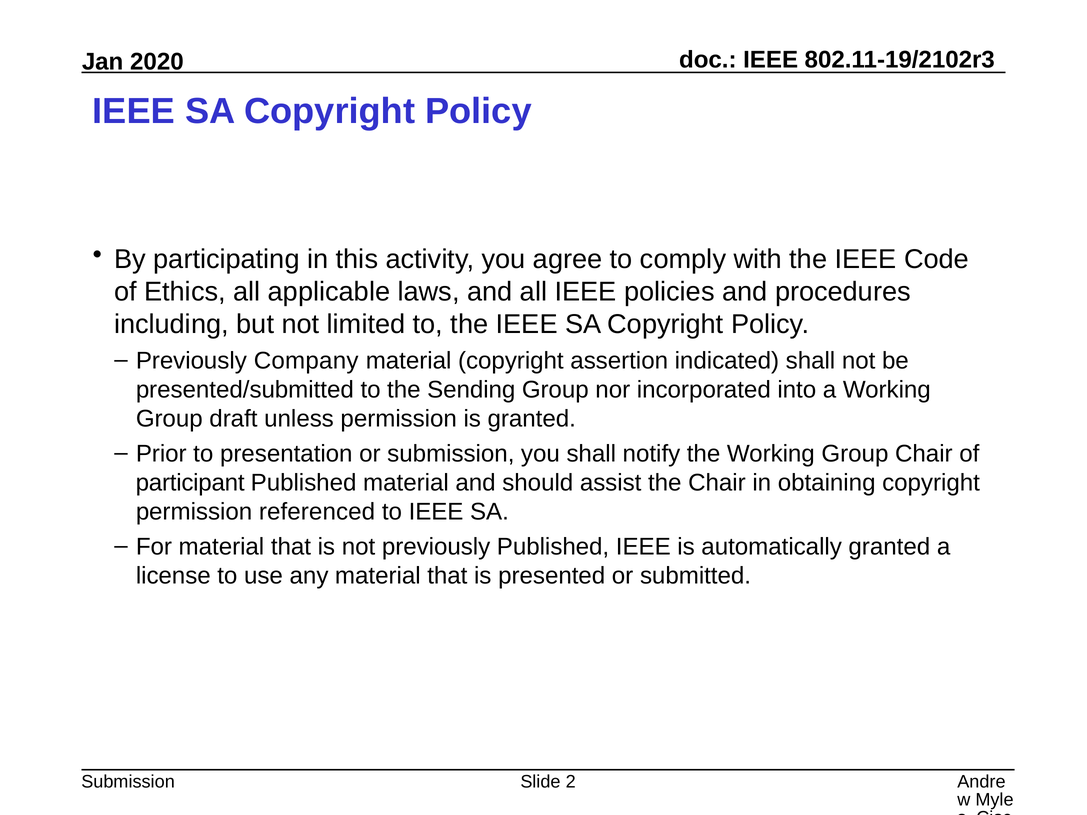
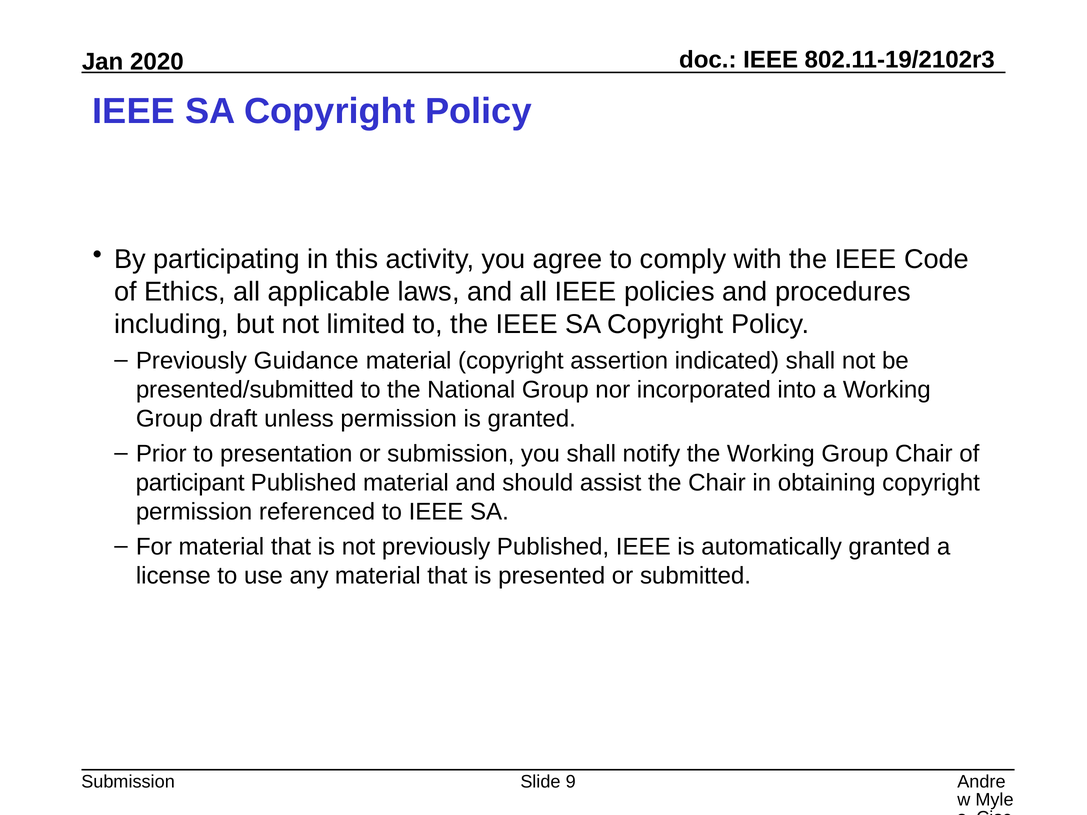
Company: Company -> Guidance
Sending: Sending -> National
2: 2 -> 9
